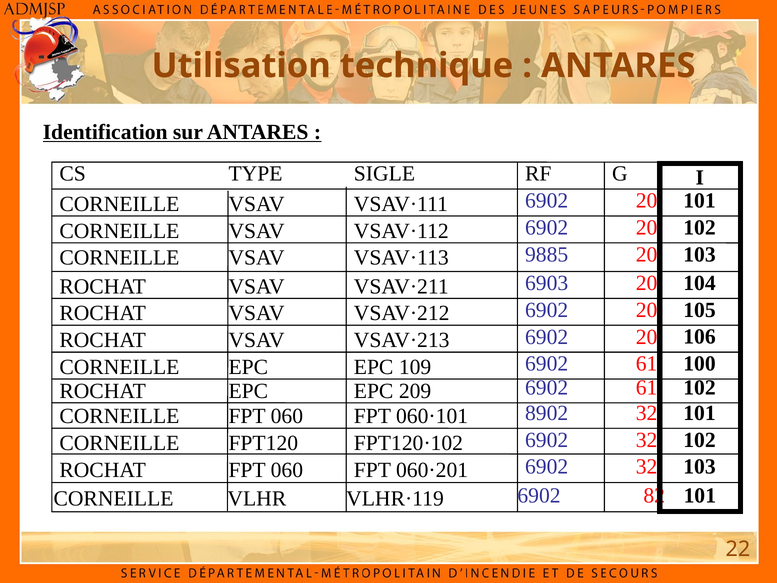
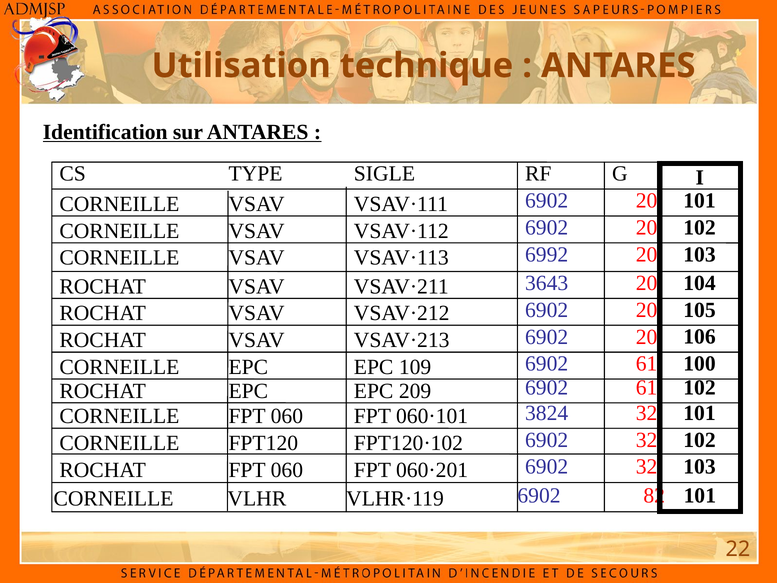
9885: 9885 -> 6992
6903: 6903 -> 3643
8902: 8902 -> 3824
